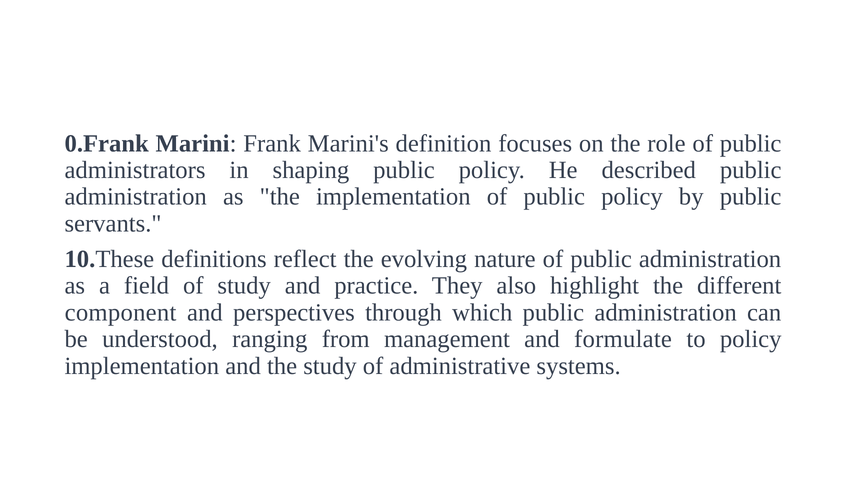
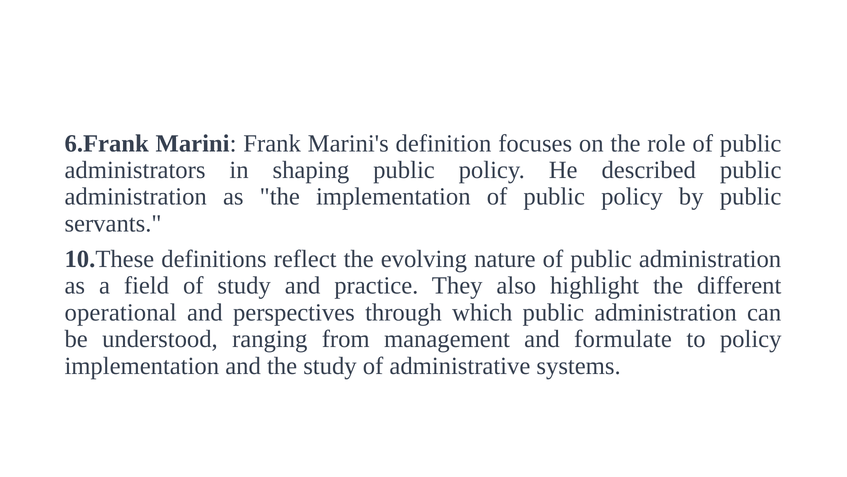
0.Frank: 0.Frank -> 6.Frank
component: component -> operational
